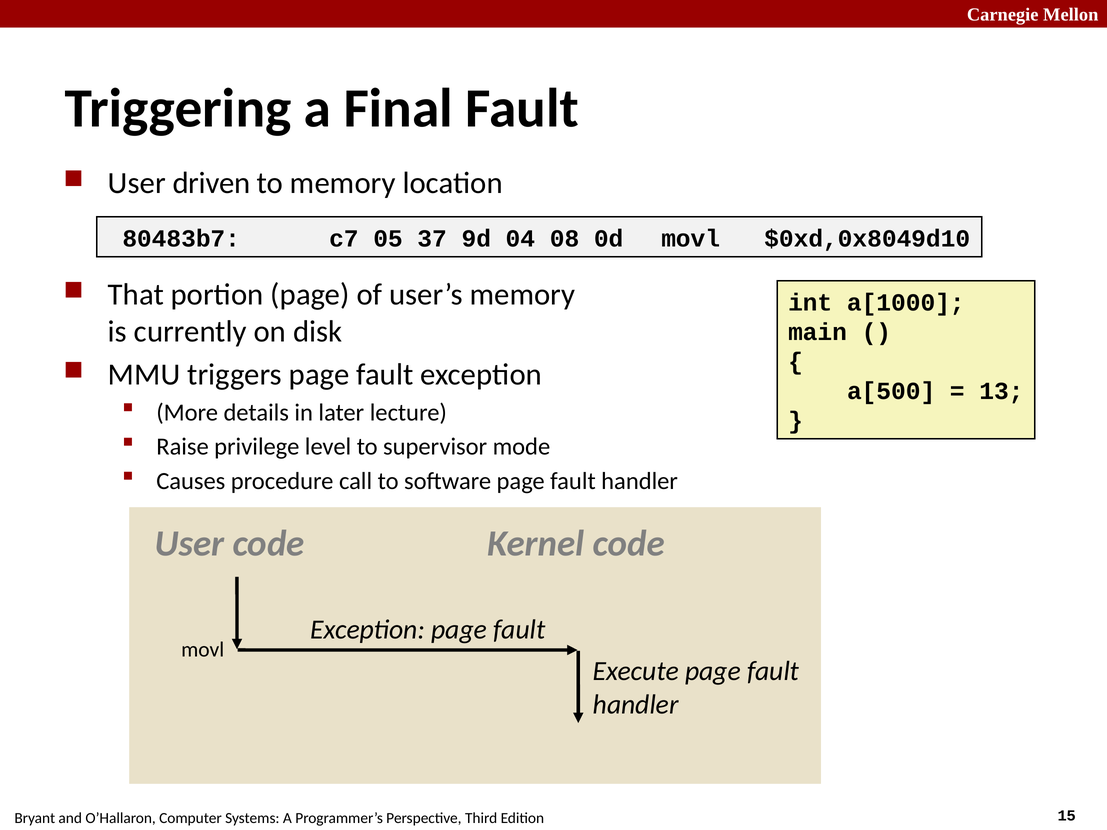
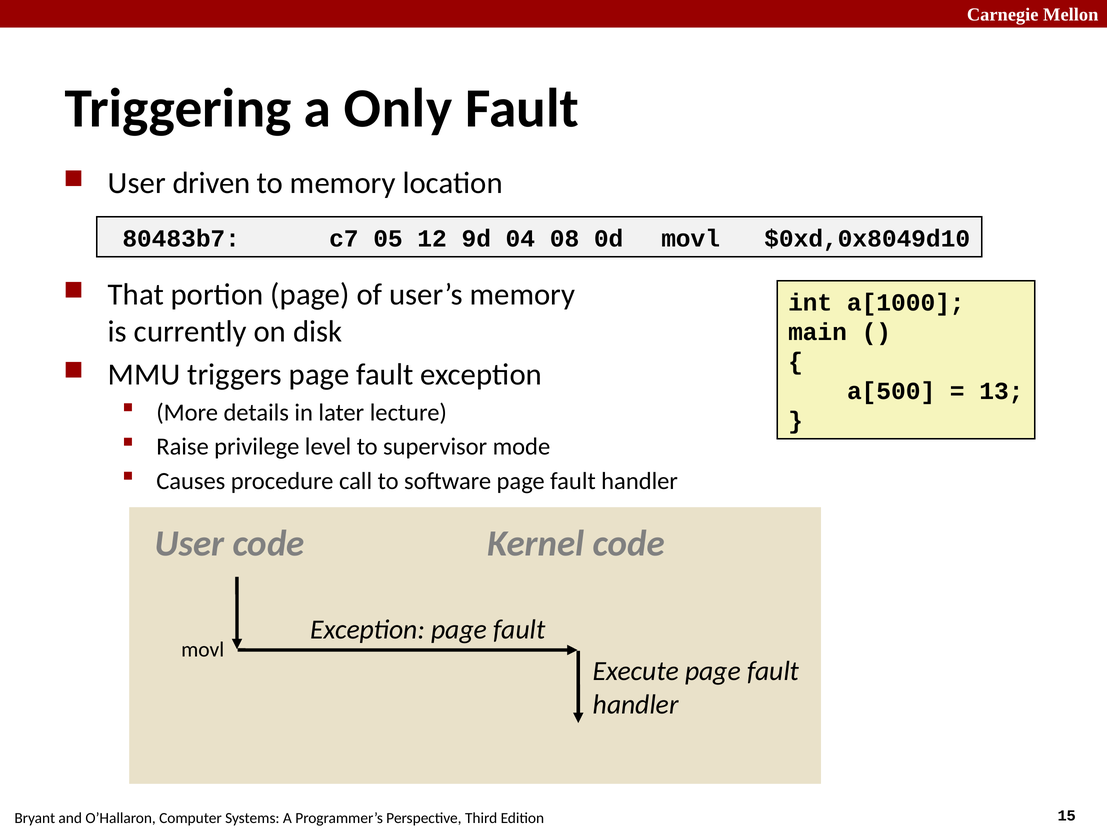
Final: Final -> Only
37: 37 -> 12
